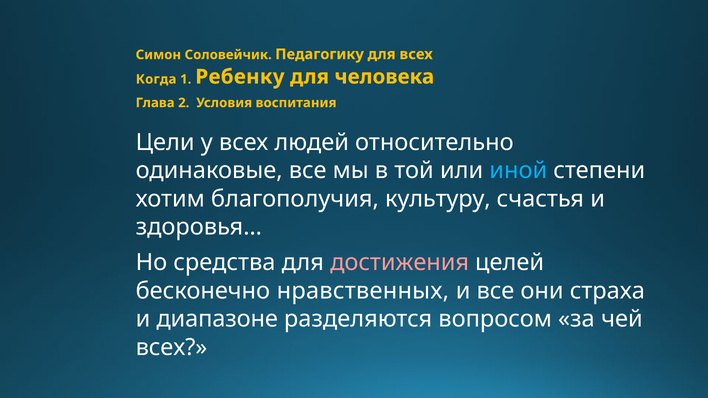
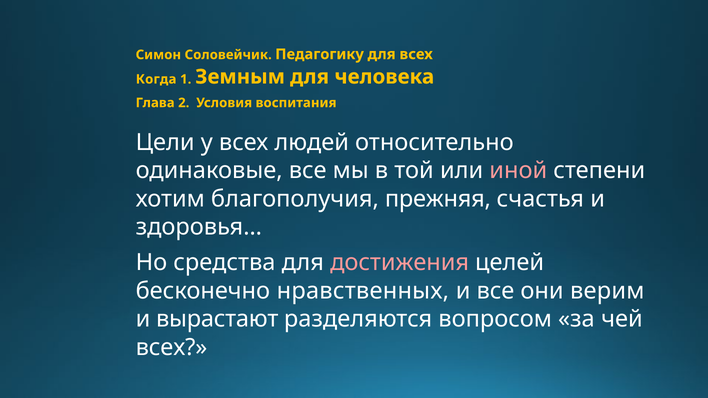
Ребенку: Ребенку -> Земным
иной colour: light blue -> pink
культуру: культуру -> прежняя
страха: страха -> верим
диапазоне: диапазоне -> вырастают
